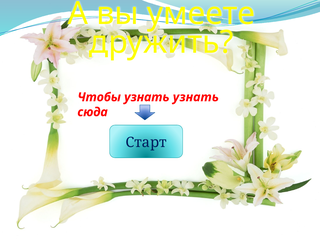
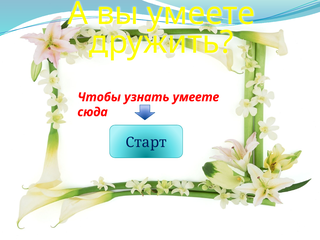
узнать at (196, 97): узнать -> умеете
